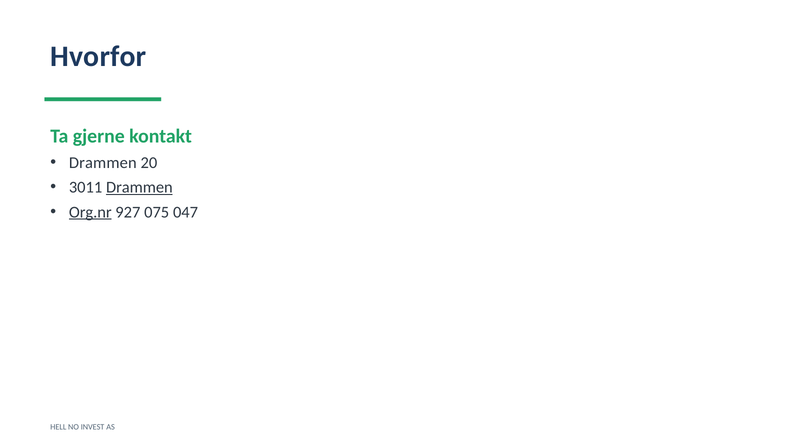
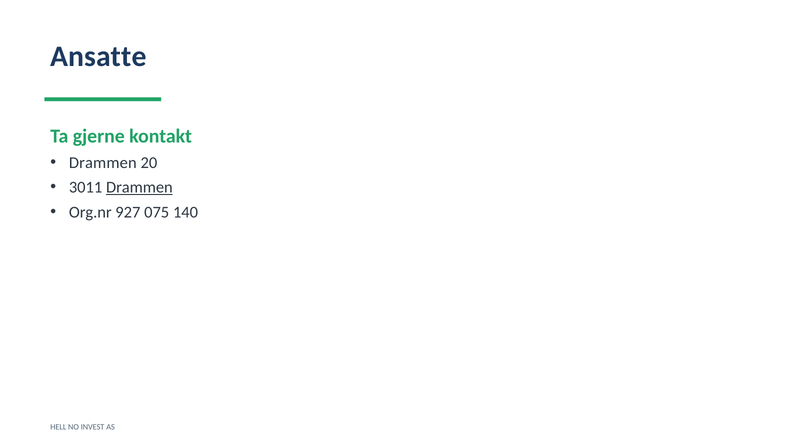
Hvorfor: Hvorfor -> Ansatte
Org.nr underline: present -> none
047: 047 -> 140
